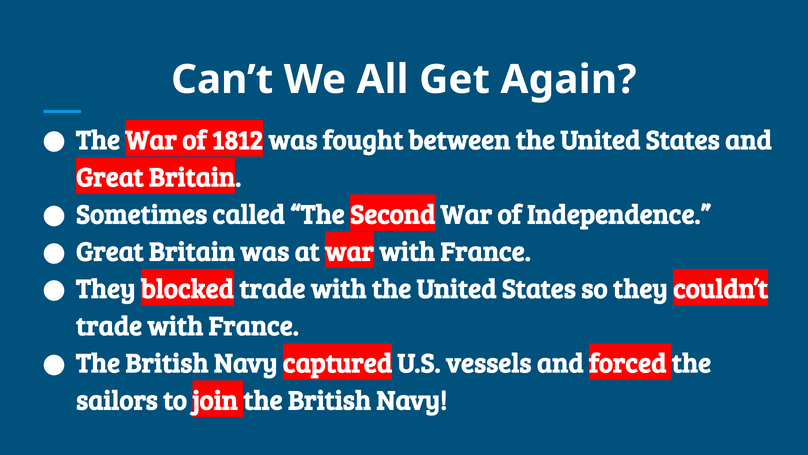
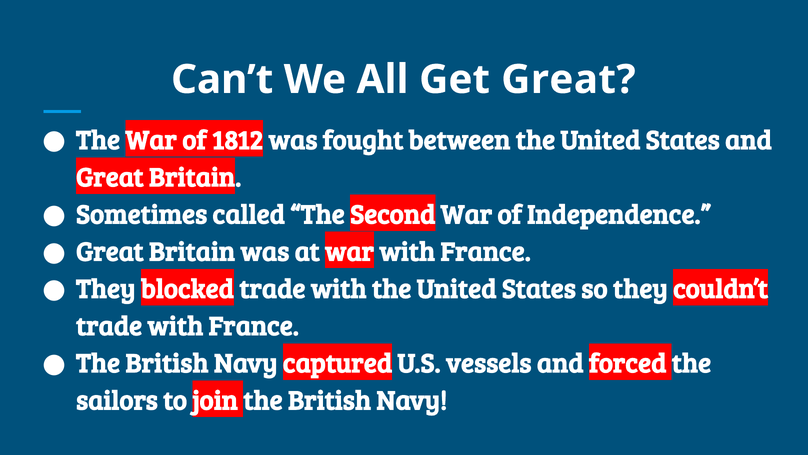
Get Again: Again -> Great
